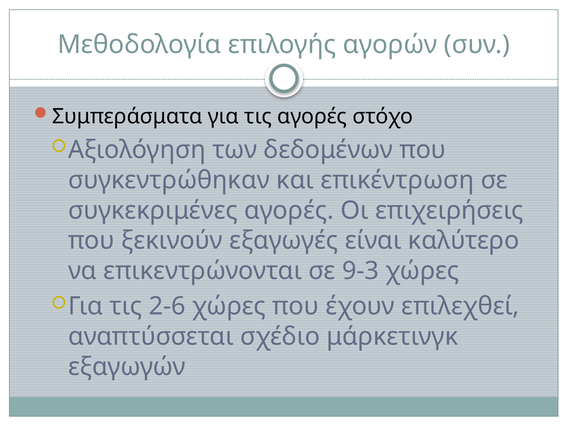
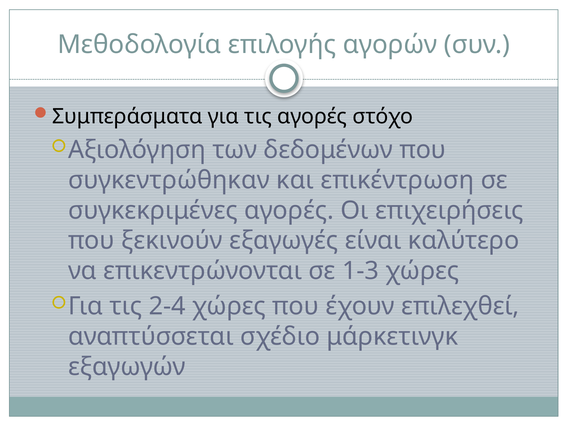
9-3: 9-3 -> 1-3
2-6: 2-6 -> 2-4
